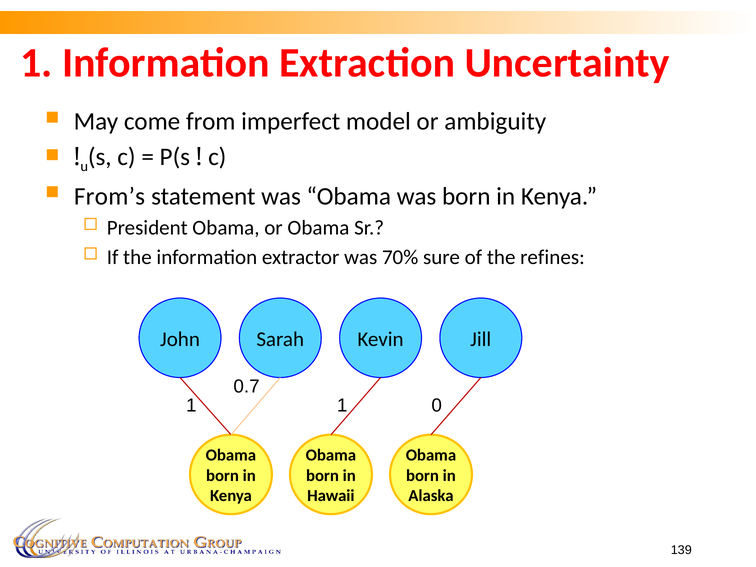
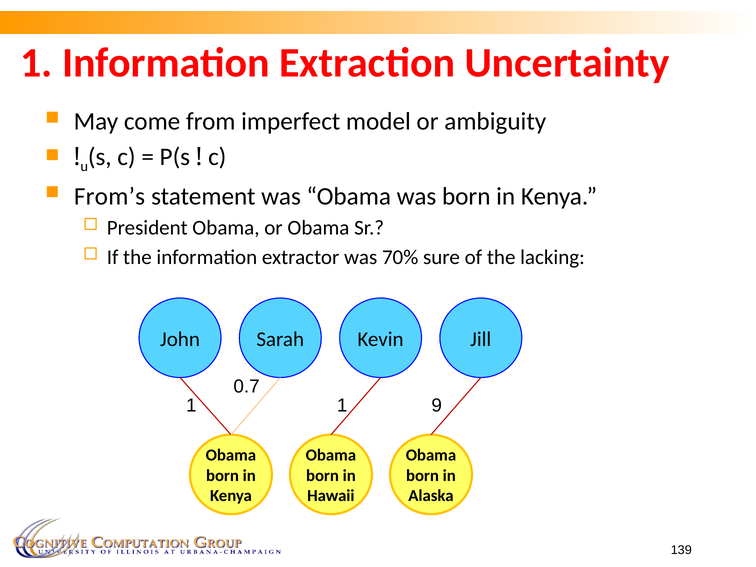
refines: refines -> lacking
0: 0 -> 9
